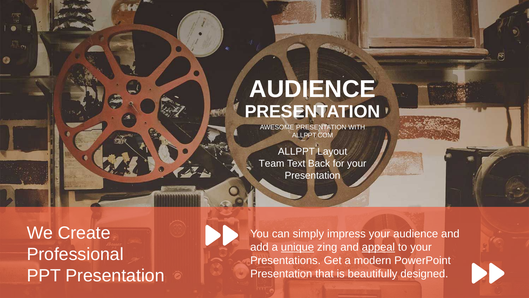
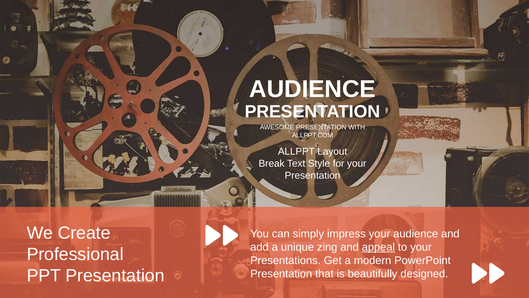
Team: Team -> Break
Back: Back -> Style
unique underline: present -> none
